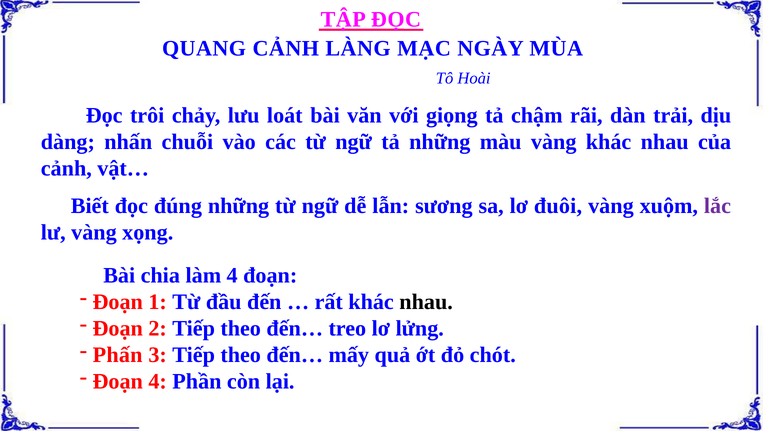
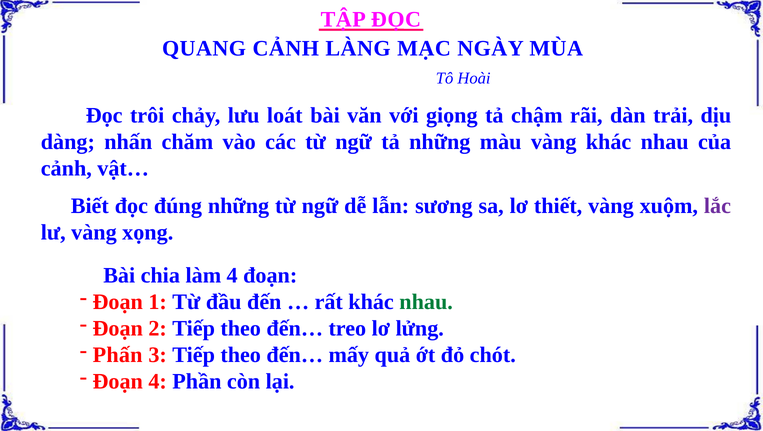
chuỗi: chuỗi -> chăm
đuôi: đuôi -> thiết
nhau at (426, 302) colour: black -> green
